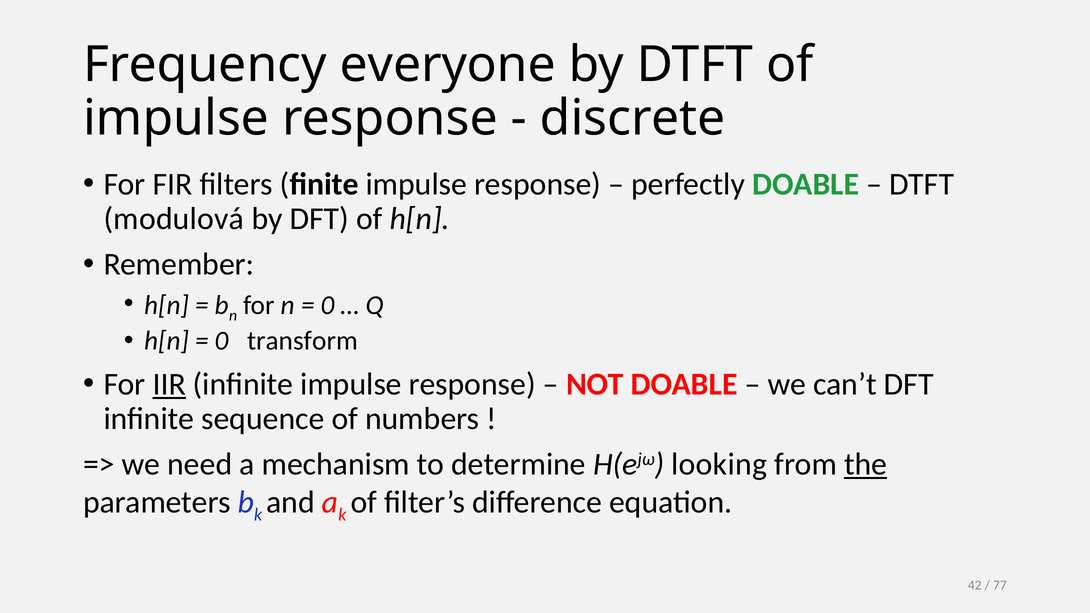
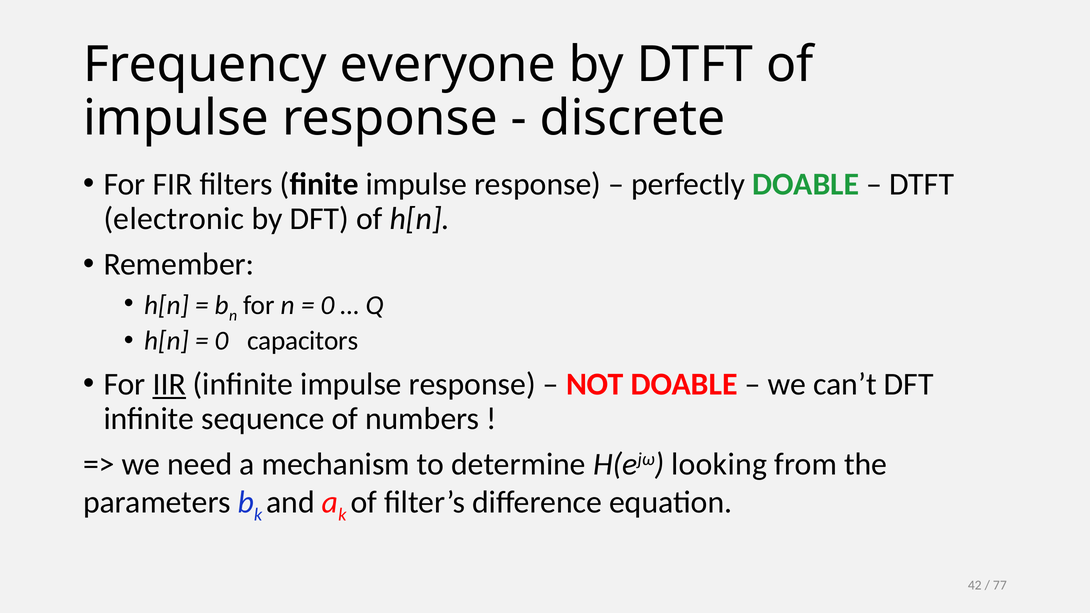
modulová: modulová -> electronic
transform: transform -> capacitors
the underline: present -> none
